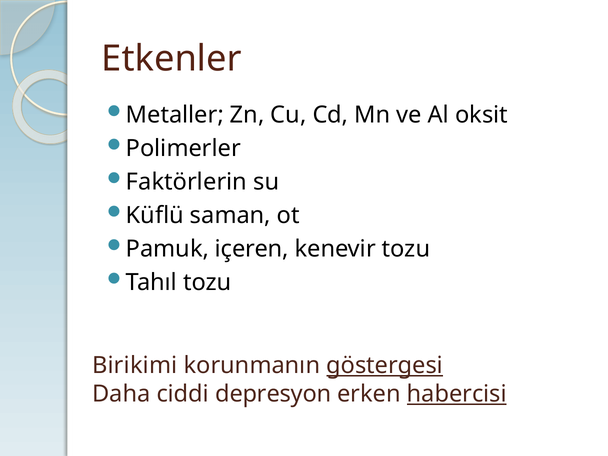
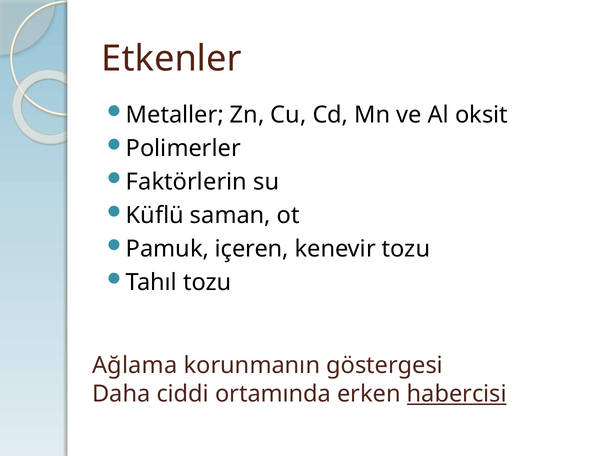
Birikimi: Birikimi -> Ağlama
göstergesi underline: present -> none
depresyon: depresyon -> ortamında
